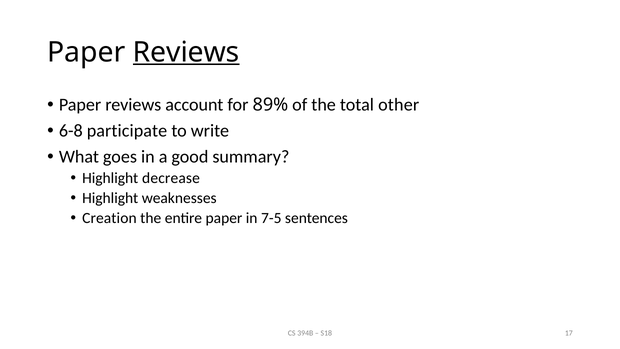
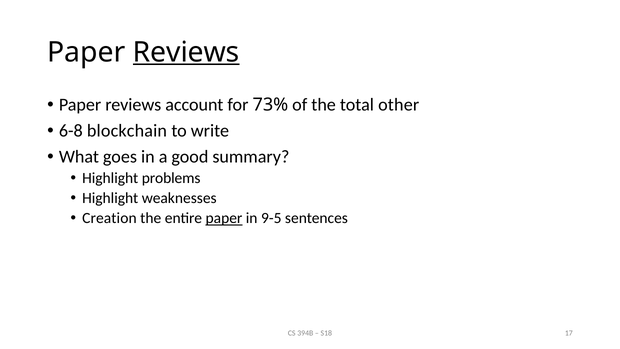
89%: 89% -> 73%
participate: participate -> blockchain
decrease: decrease -> problems
paper at (224, 218) underline: none -> present
7-5: 7-5 -> 9-5
